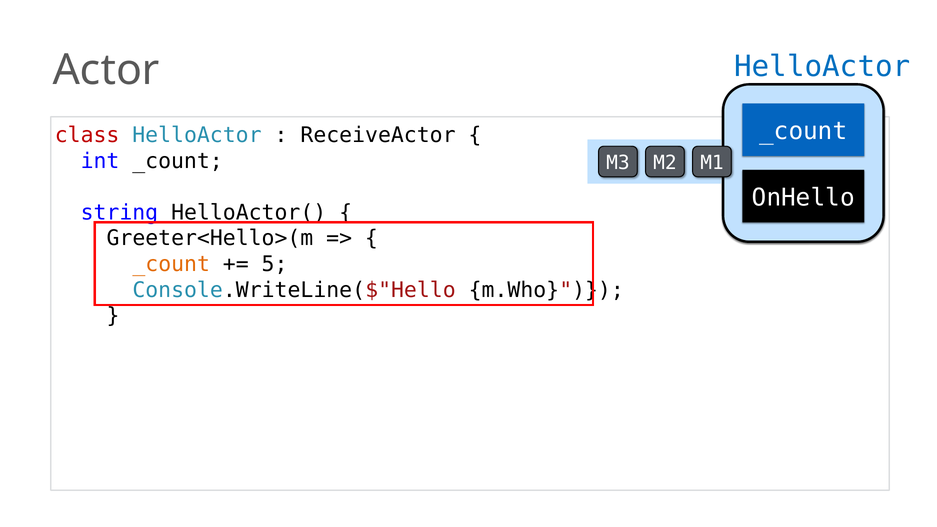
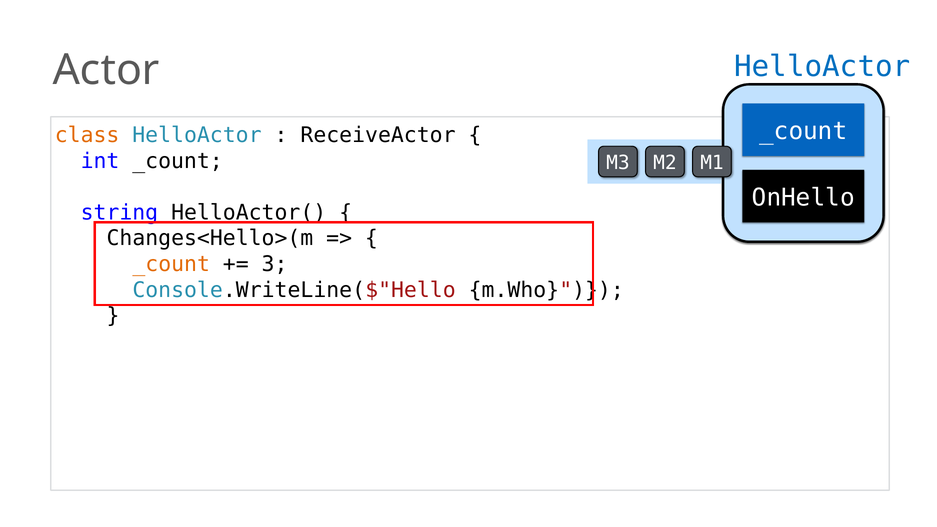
class colour: red -> orange
Greeter<Hello>(m: Greeter<Hello>(m -> Changes<Hello>(m
5: 5 -> 3
